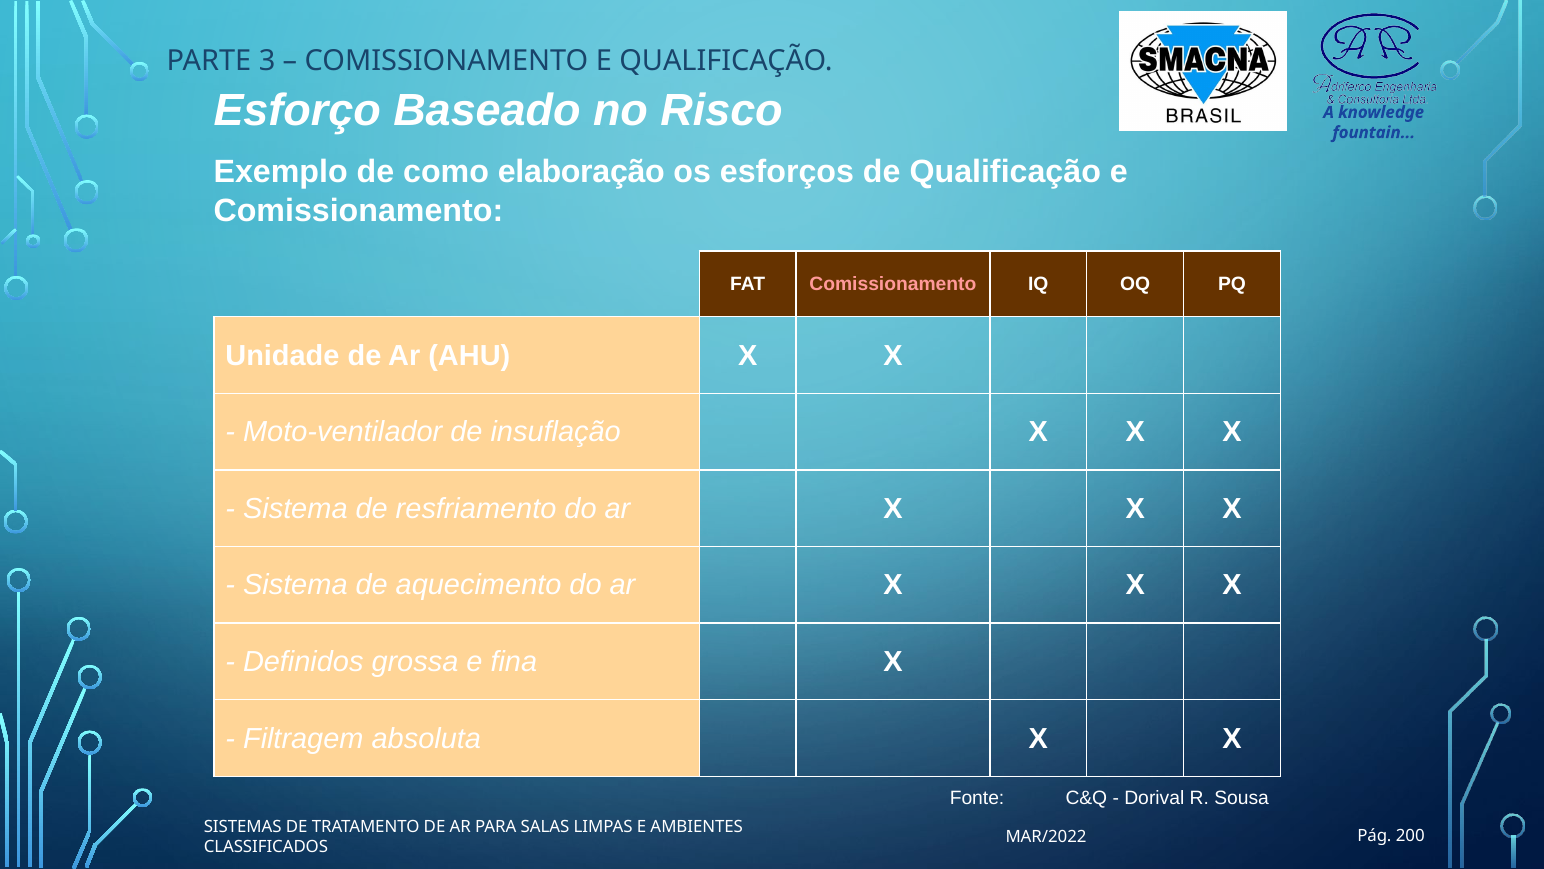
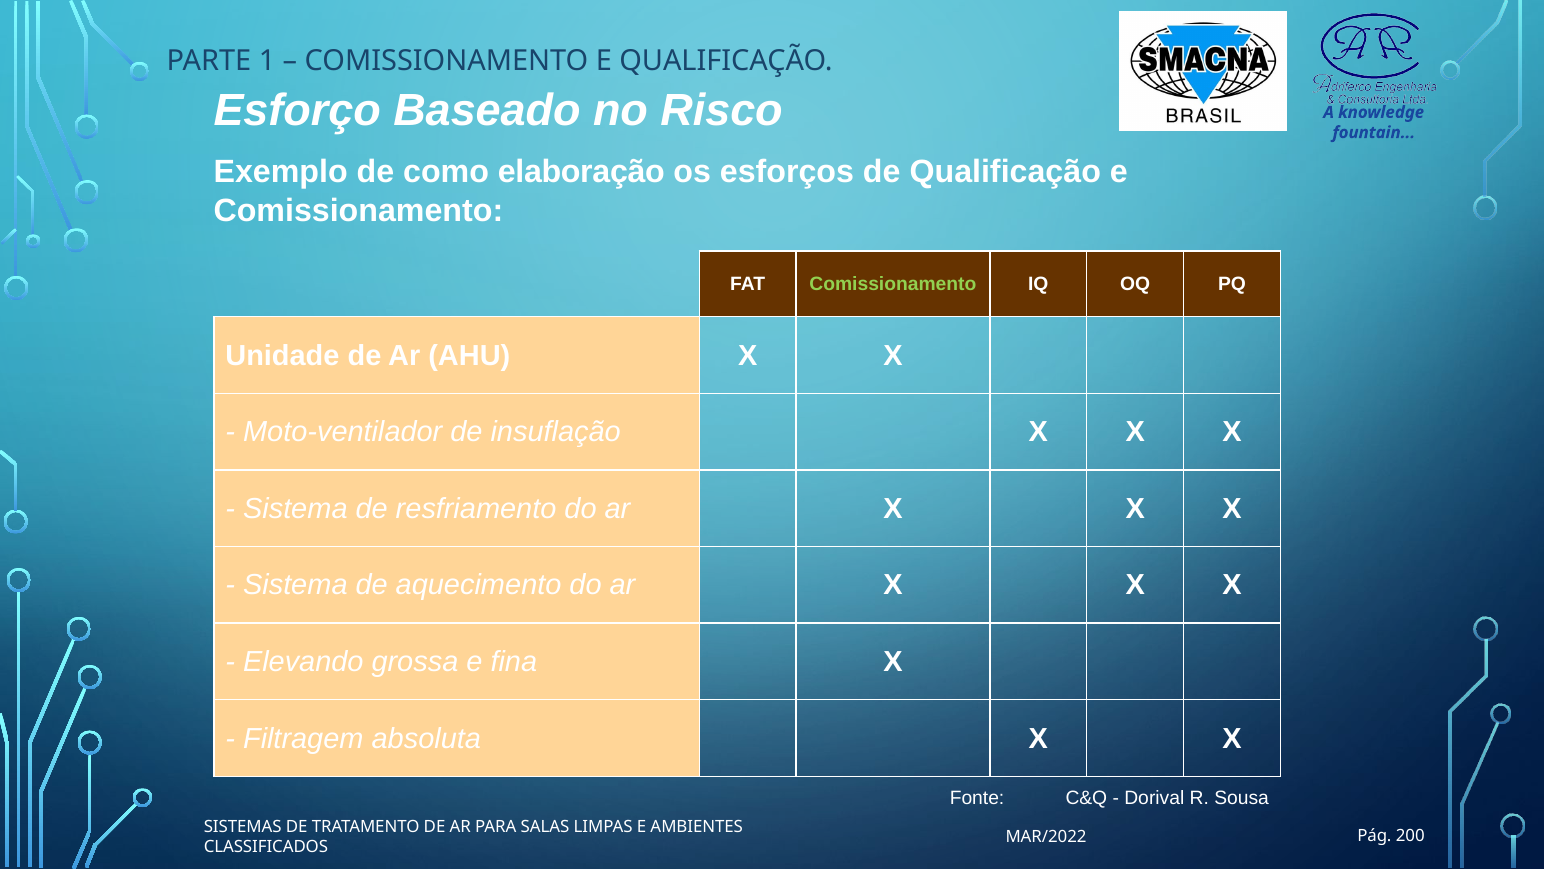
3: 3 -> 1
Comissionamento at (893, 284) colour: pink -> light green
Definidos: Definidos -> Elevando
